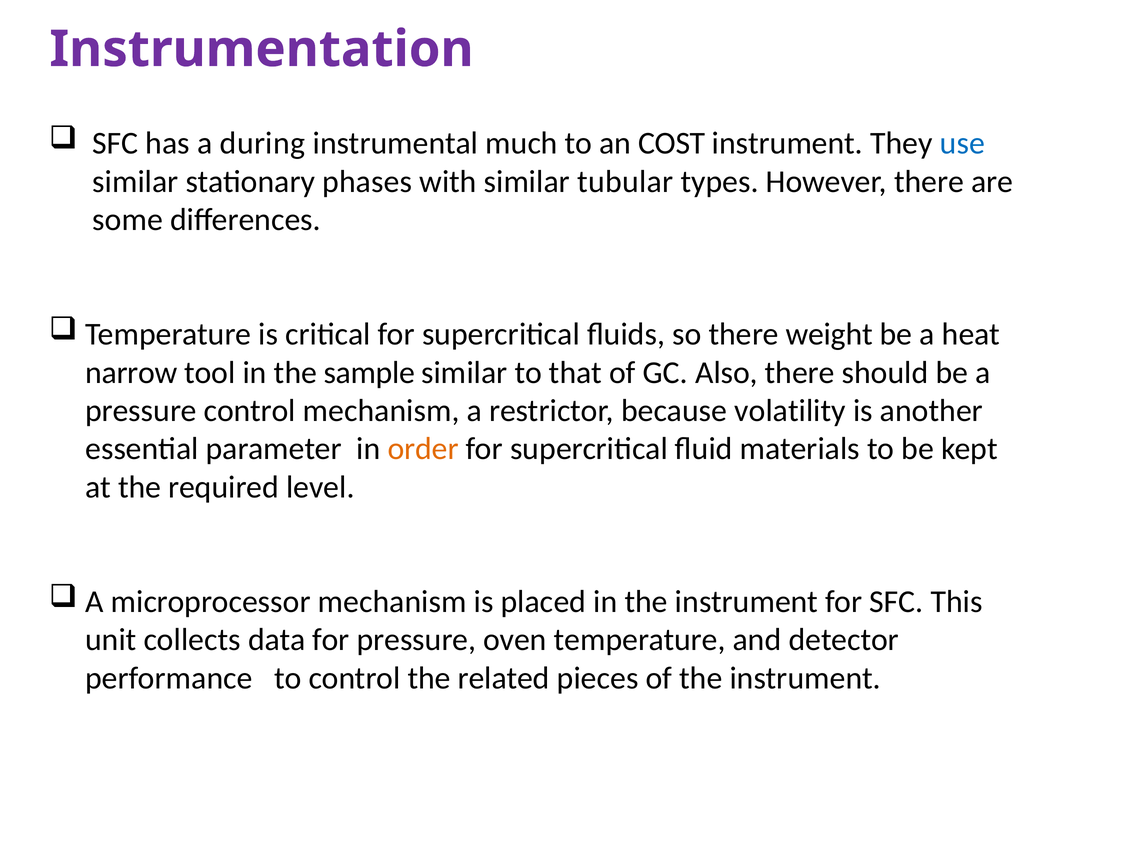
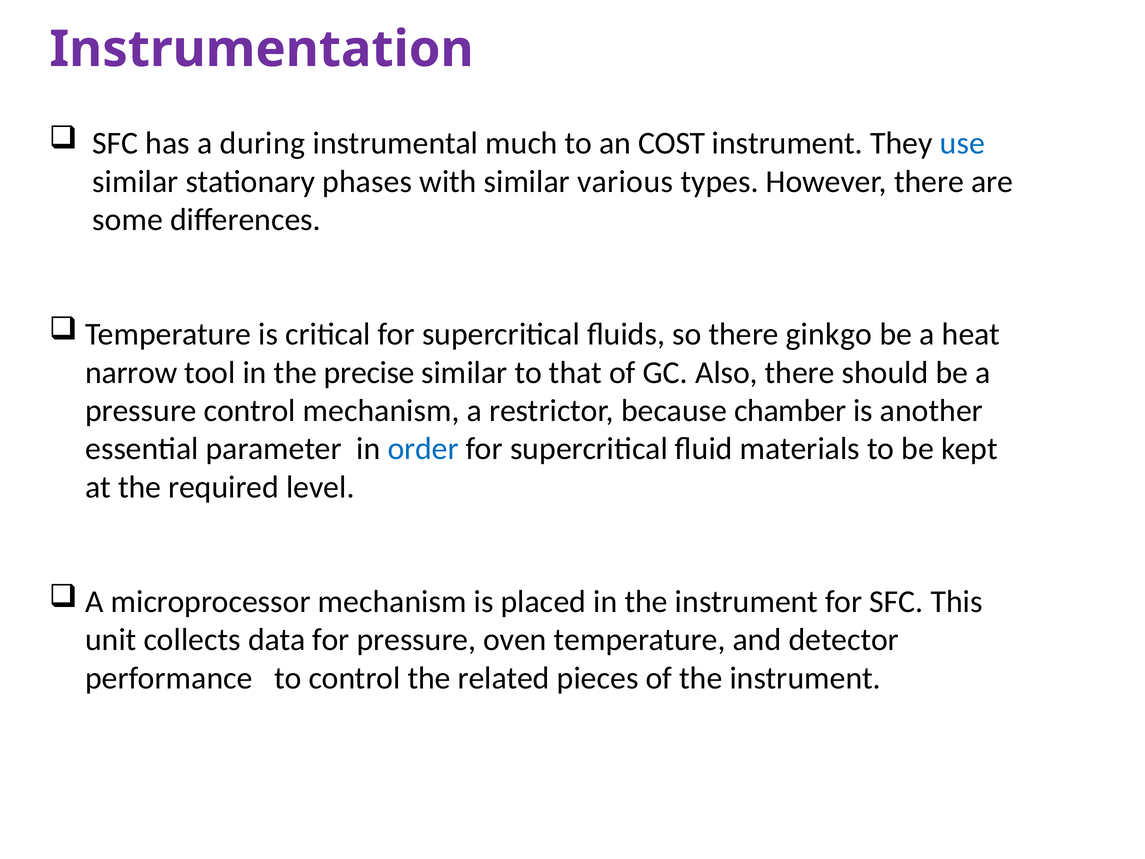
tubular: tubular -> various
weight: weight -> ginkgo
sample: sample -> precise
volatility: volatility -> chamber
order colour: orange -> blue
